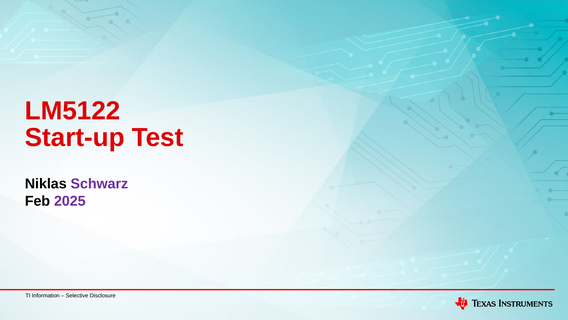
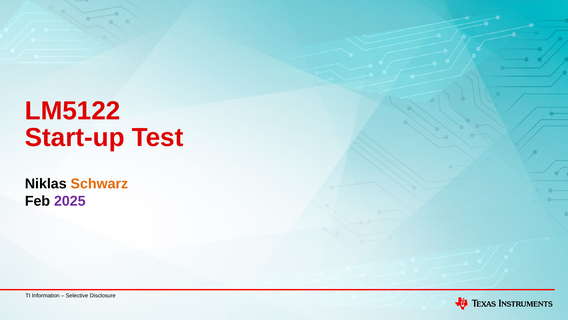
Schwarz colour: purple -> orange
